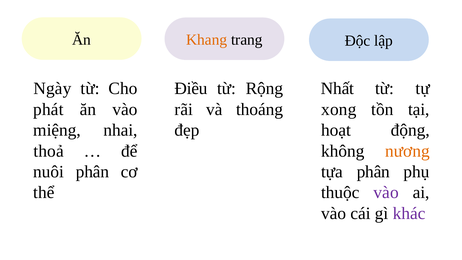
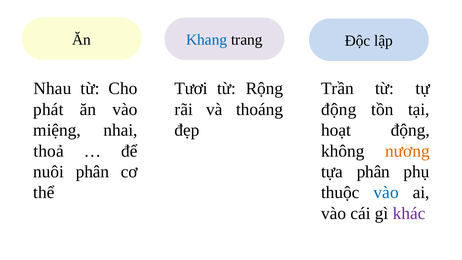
Khang colour: orange -> blue
Ngày: Ngày -> Nhau
Điều: Điều -> Tươi
Nhất: Nhất -> Trần
xong at (339, 109): xong -> động
vào at (386, 192) colour: purple -> blue
